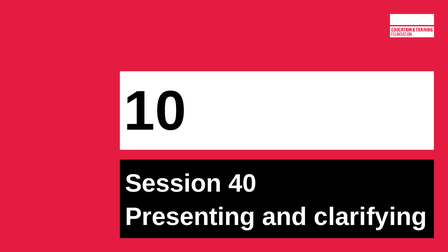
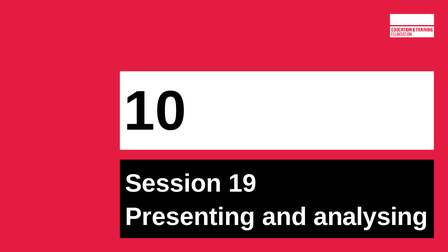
40: 40 -> 19
clarifying: clarifying -> analysing
